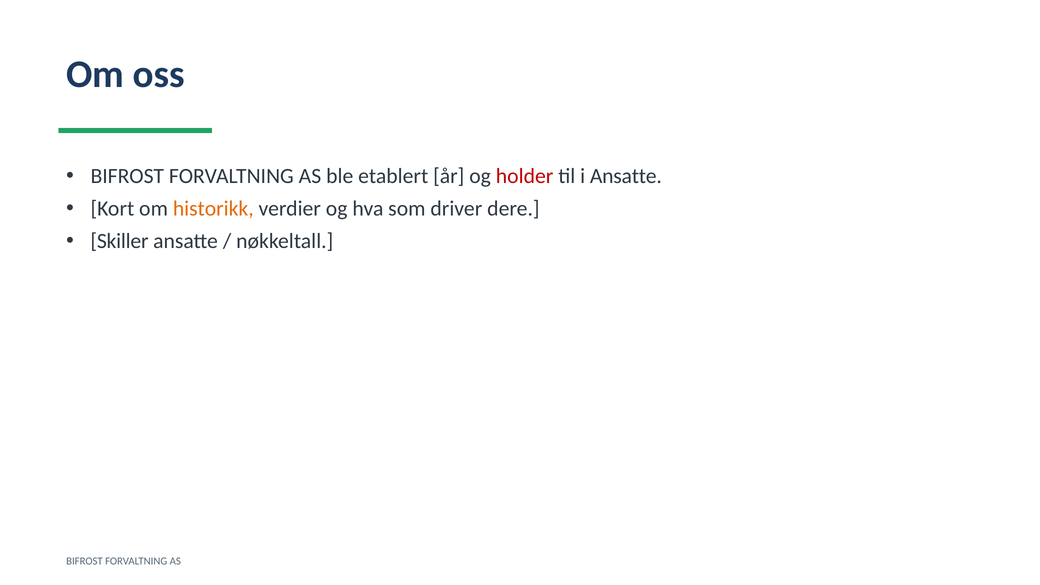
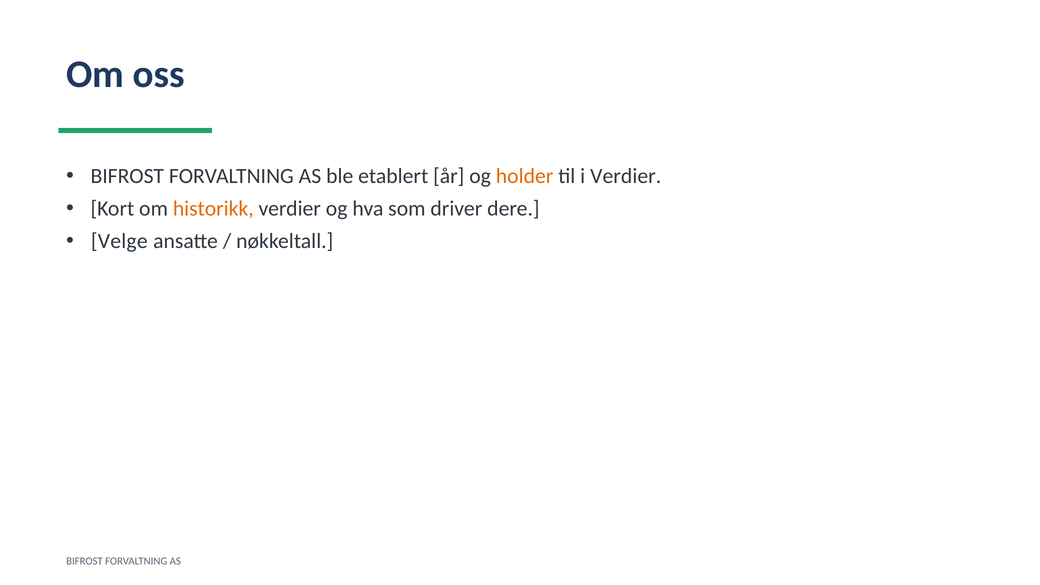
holder colour: red -> orange
i Ansatte: Ansatte -> Verdier
Skiller: Skiller -> Velge
